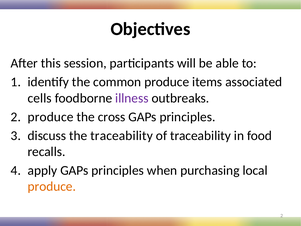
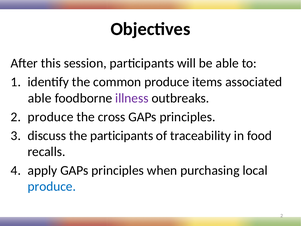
cells at (40, 98): cells -> able
the traceability: traceability -> participants
produce at (52, 186) colour: orange -> blue
